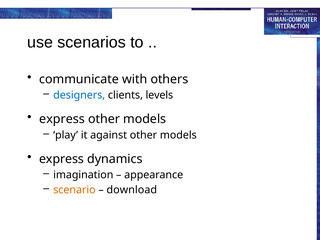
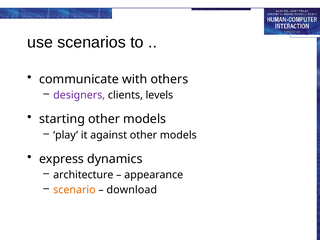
designers colour: blue -> purple
express at (62, 119): express -> starting
imagination: imagination -> architecture
